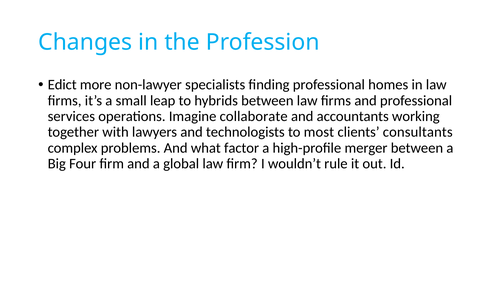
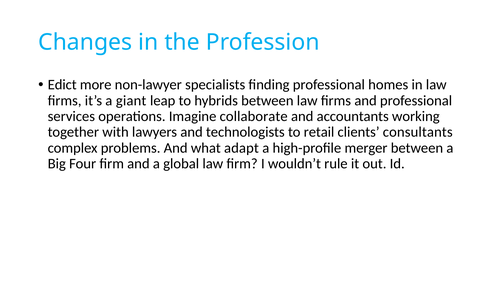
small: small -> giant
most: most -> retail
factor: factor -> adapt
